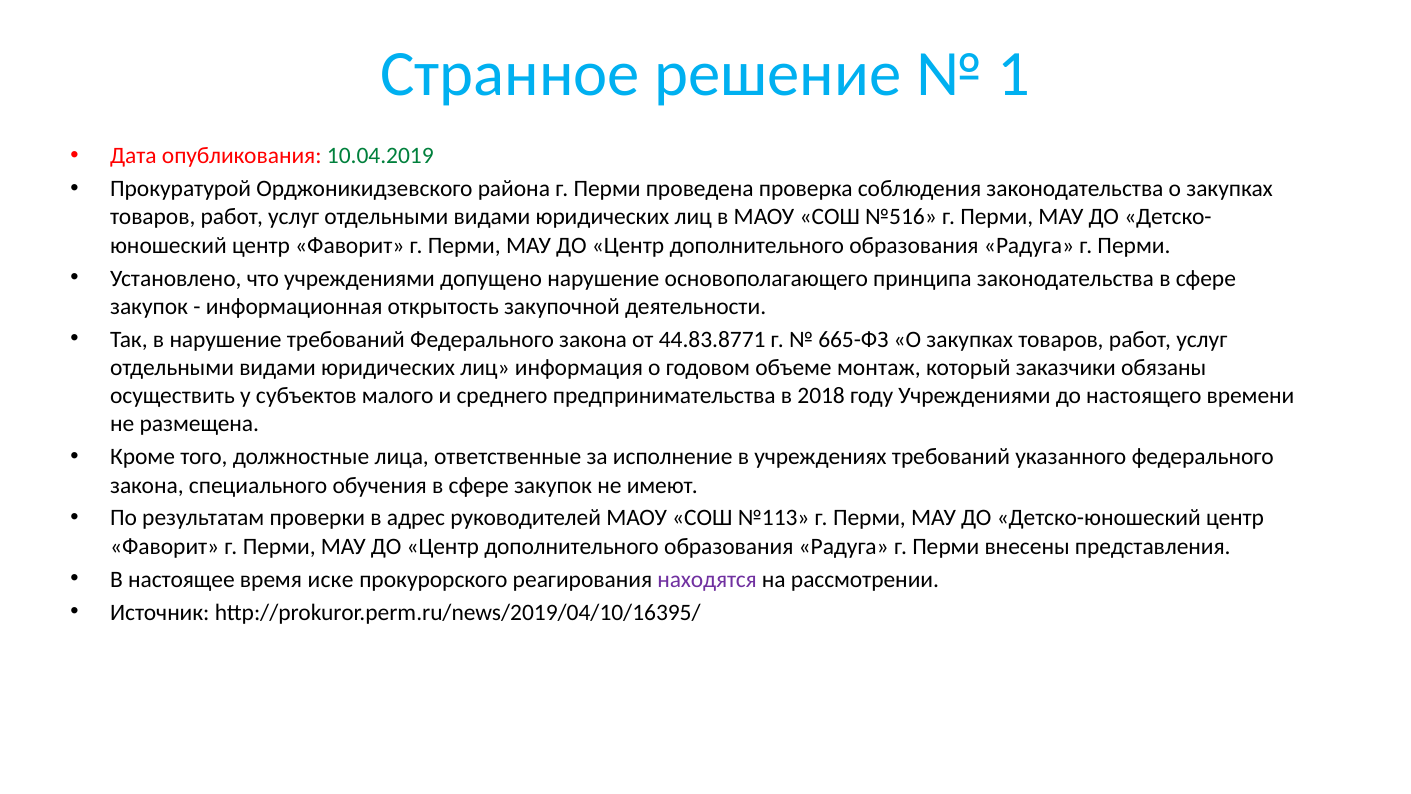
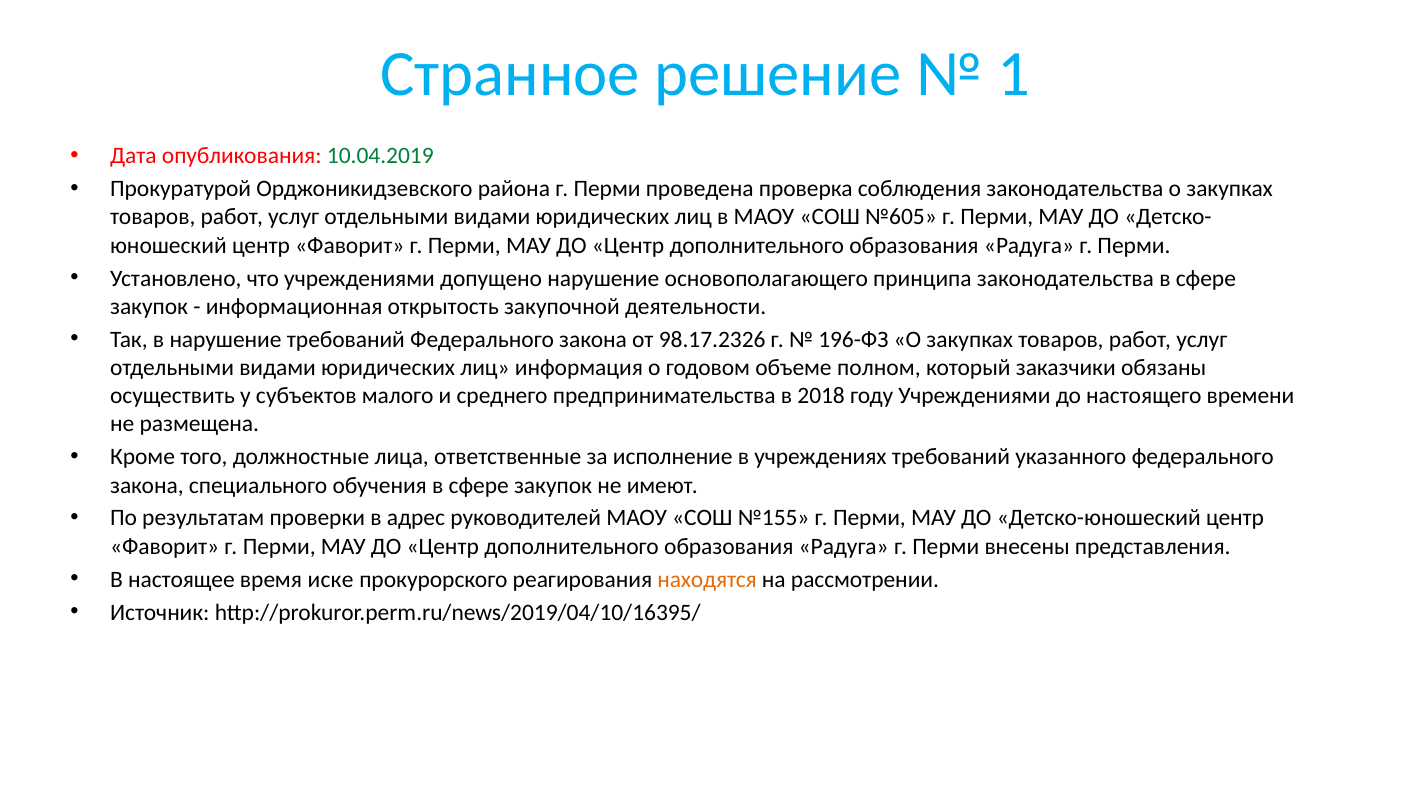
№516: №516 -> №605
44.83.8771: 44.83.8771 -> 98.17.2326
665-ФЗ: 665-ФЗ -> 196-ФЗ
монтаж: монтаж -> полном
№113: №113 -> №155
находятся colour: purple -> orange
